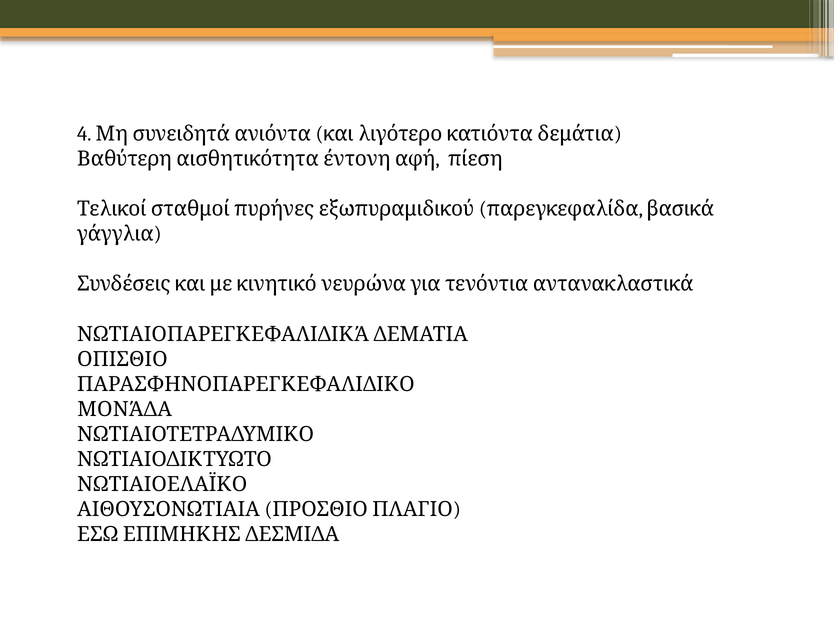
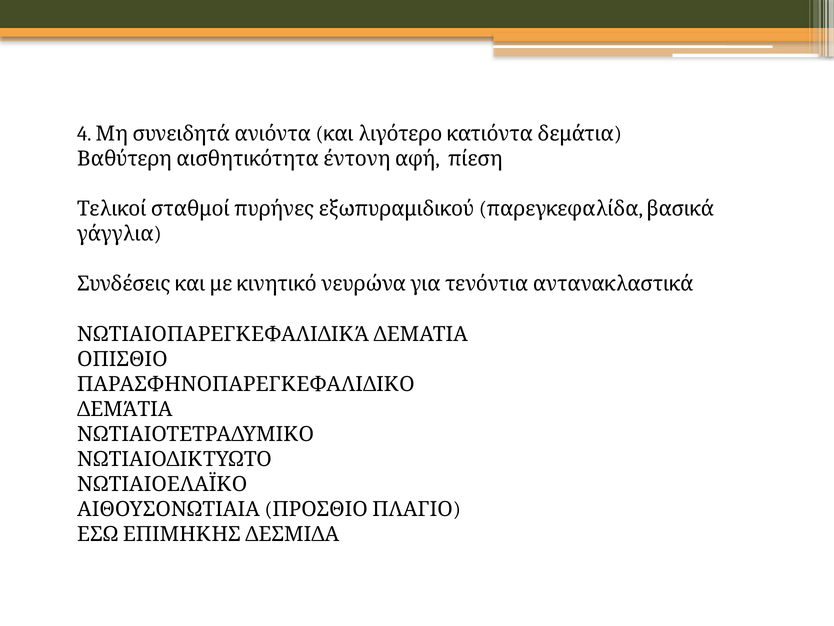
ΜΟΝΆΔΑ: ΜΟΝΆΔΑ -> ΔΕΜΆΤΙΑ
